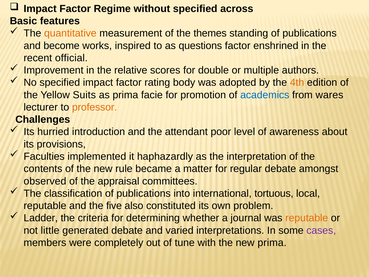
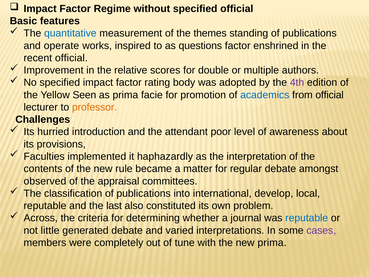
specified across: across -> official
quantitative colour: orange -> blue
become: become -> operate
4th colour: orange -> purple
Suits: Suits -> Seen
from wares: wares -> official
tortuous: tortuous -> develop
five: five -> last
Ladder: Ladder -> Across
reputable at (307, 218) colour: orange -> blue
